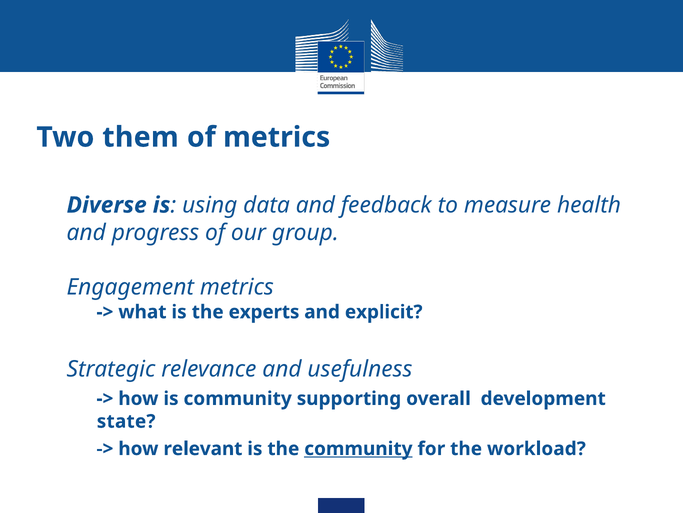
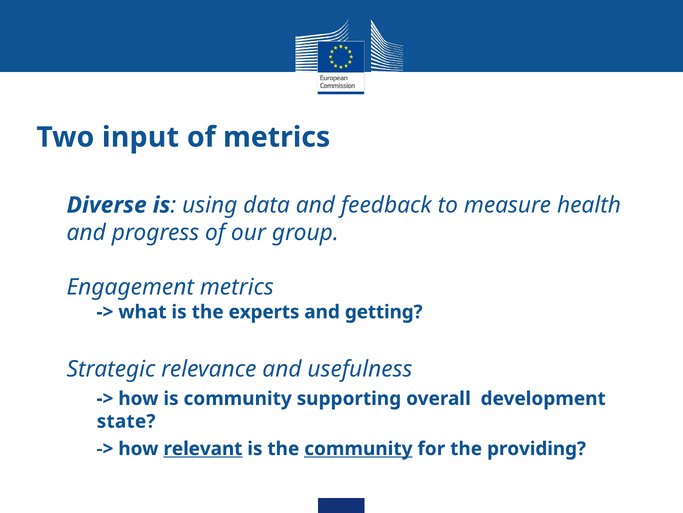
them: them -> input
explicit: explicit -> getting
relevant underline: none -> present
workload: workload -> providing
